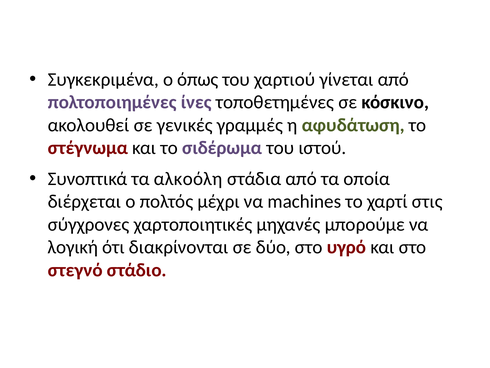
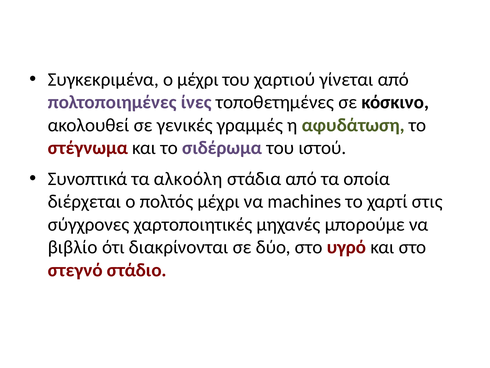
ο όπως: όπως -> μέχρι
λογική: λογική -> βιβλίο
